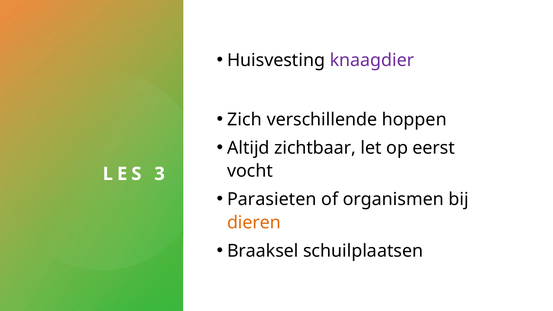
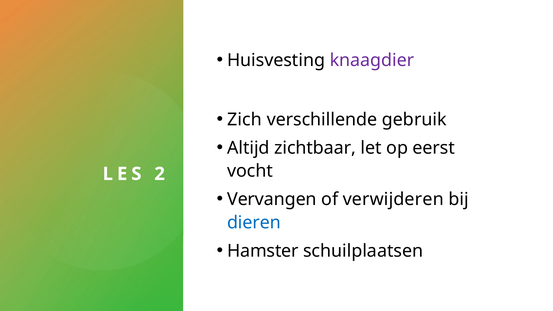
hoppen: hoppen -> gebruik
3: 3 -> 2
Parasieten: Parasieten -> Vervangen
organismen: organismen -> verwijderen
dieren colour: orange -> blue
Braaksel: Braaksel -> Hamster
